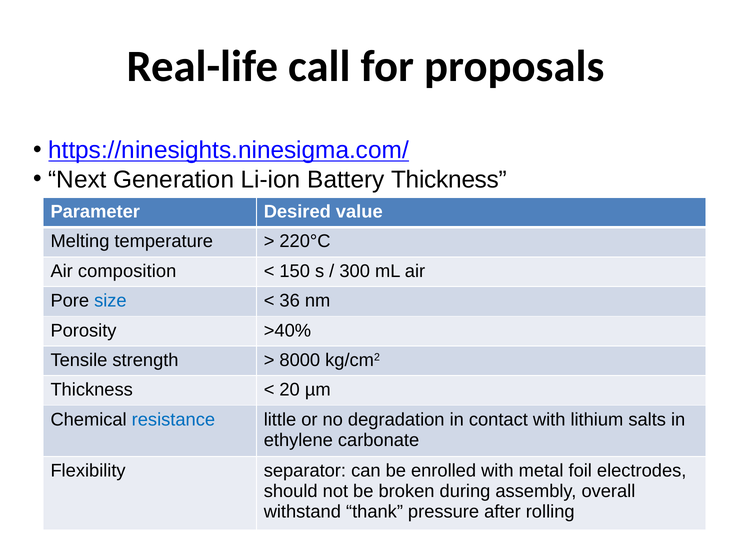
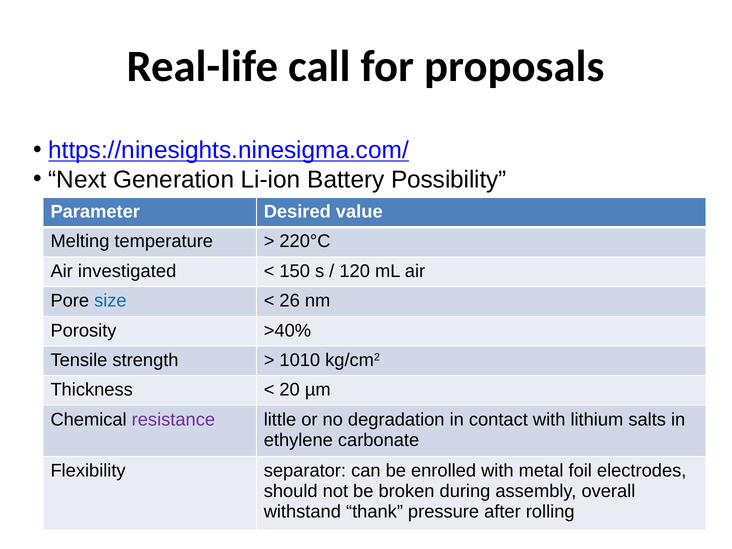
Battery Thickness: Thickness -> Possibility
composition: composition -> investigated
300: 300 -> 120
36: 36 -> 26
8000: 8000 -> 1010
resistance colour: blue -> purple
